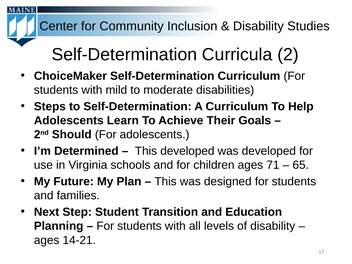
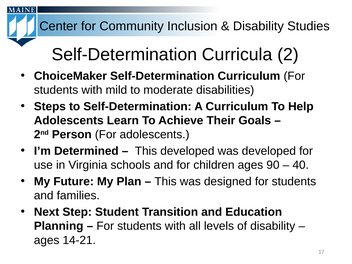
Should: Should -> Person
71: 71 -> 90
65: 65 -> 40
